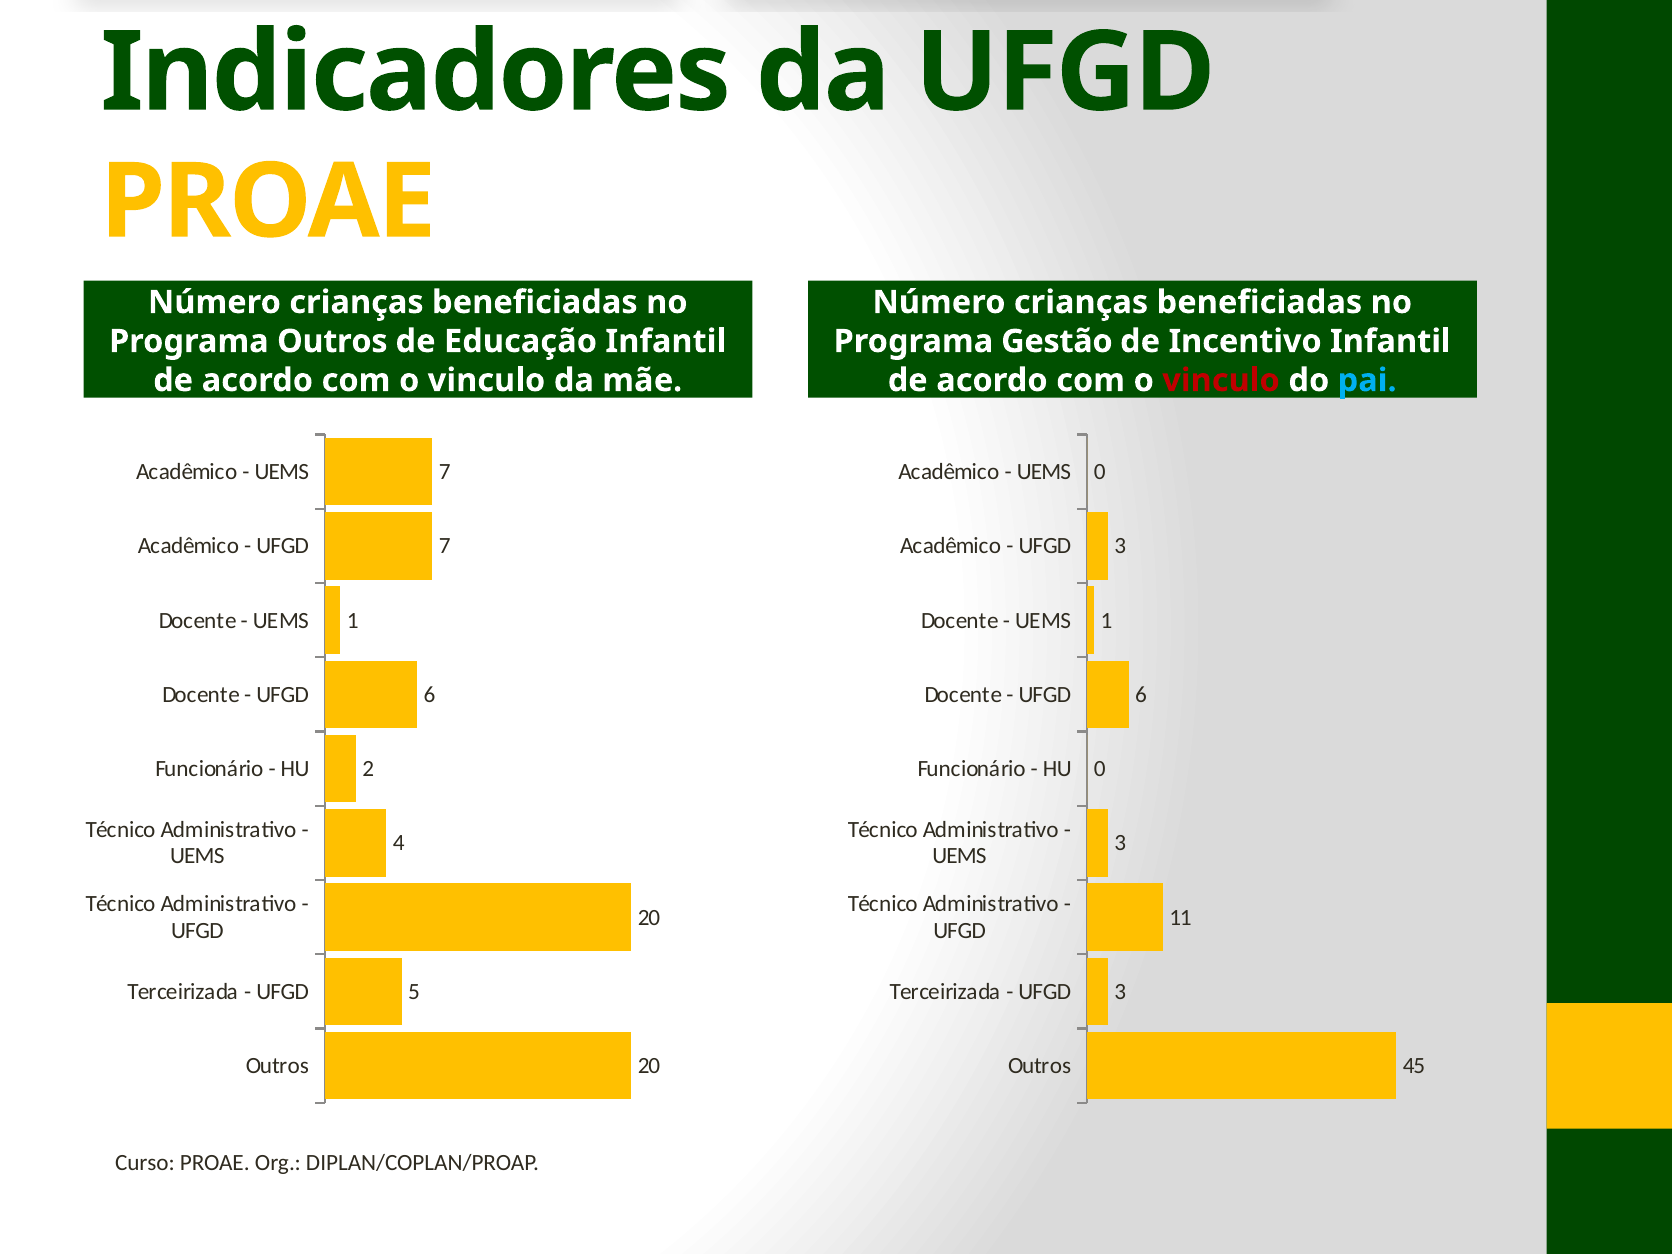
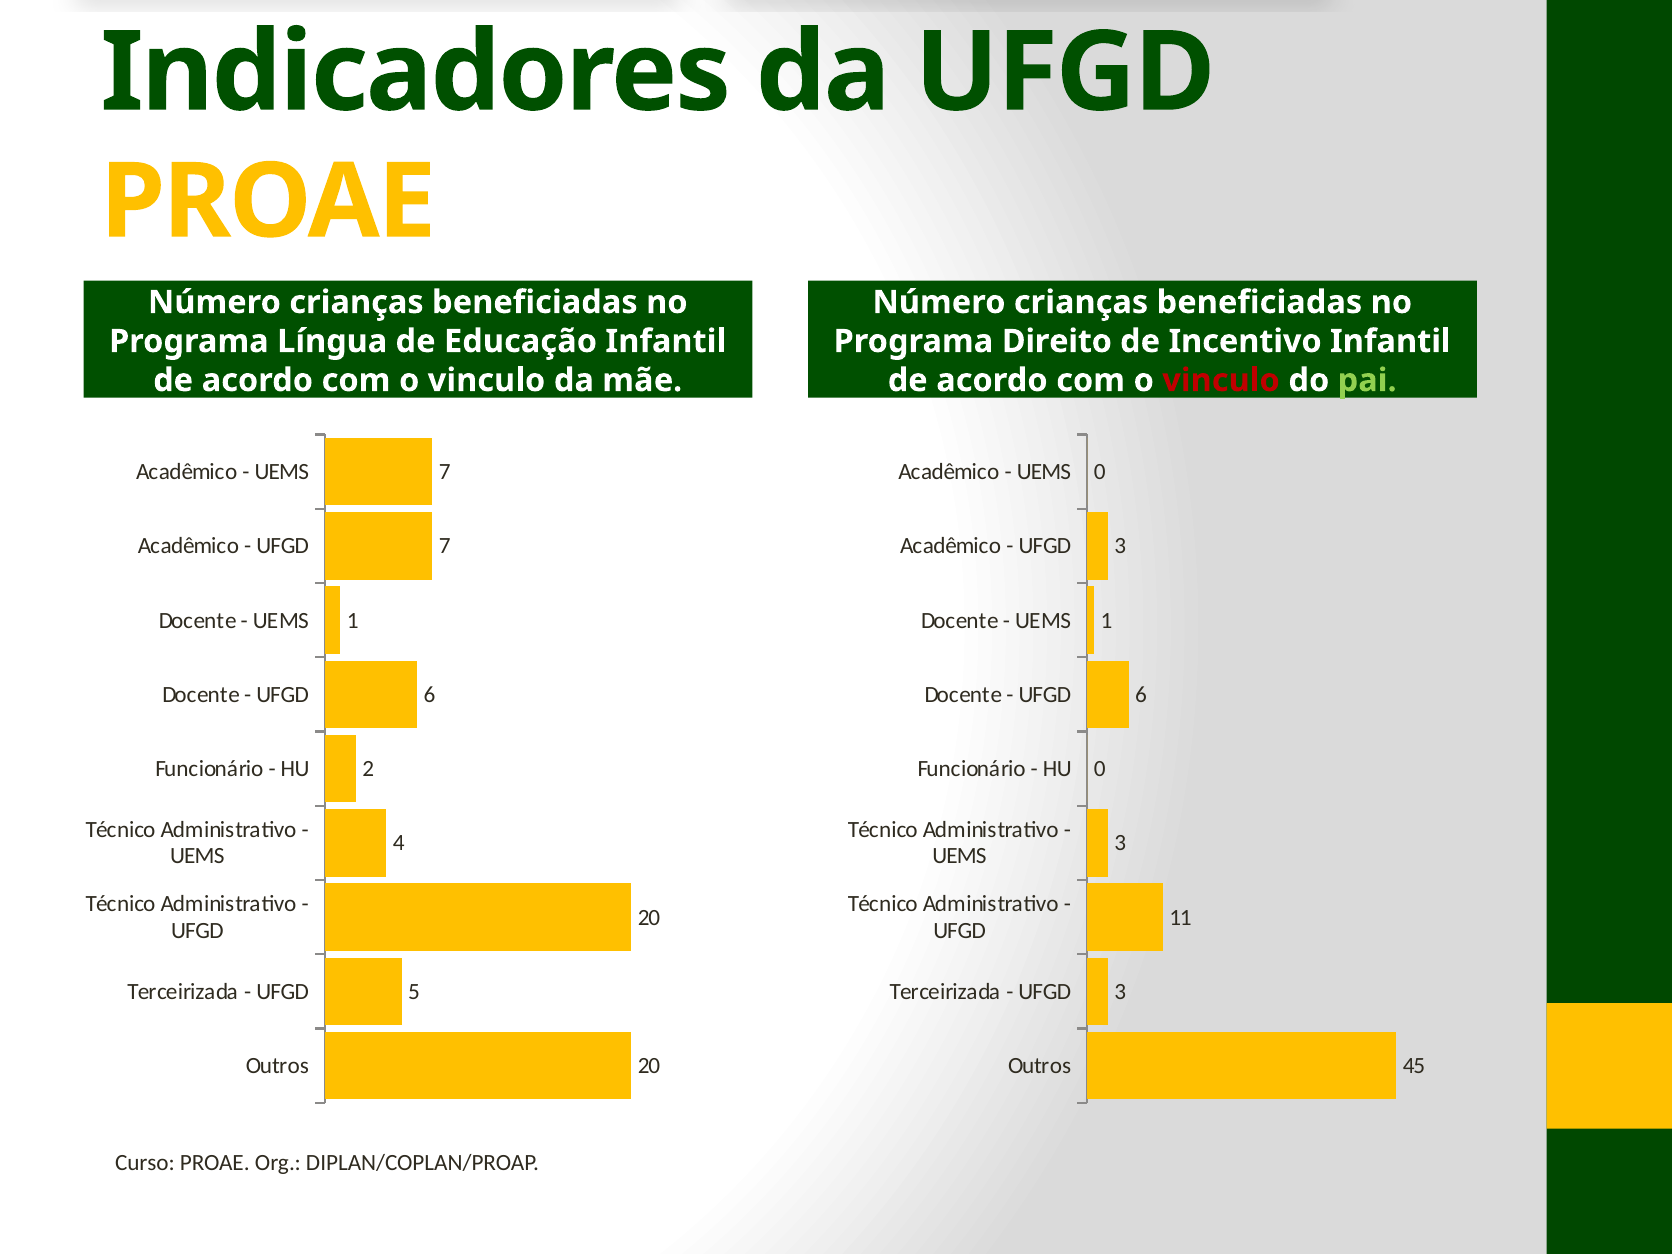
Programa Outros: Outros -> Língua
Gestão: Gestão -> Direito
pai colour: light blue -> light green
